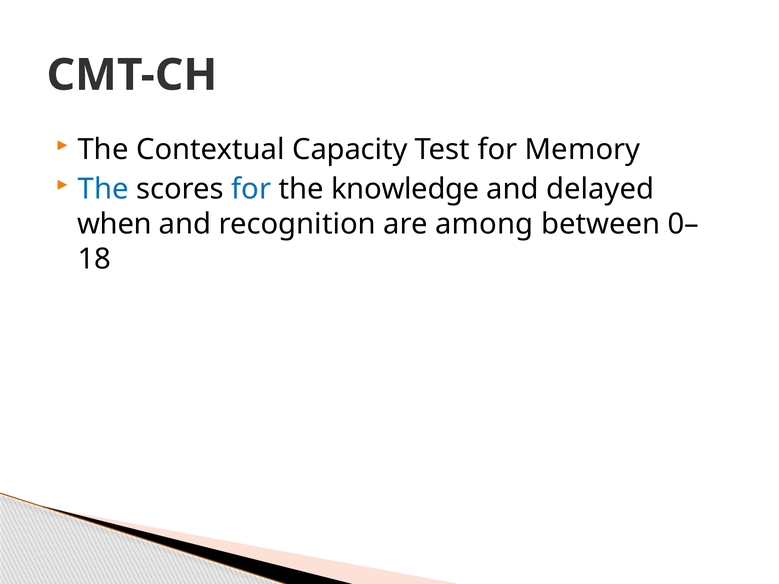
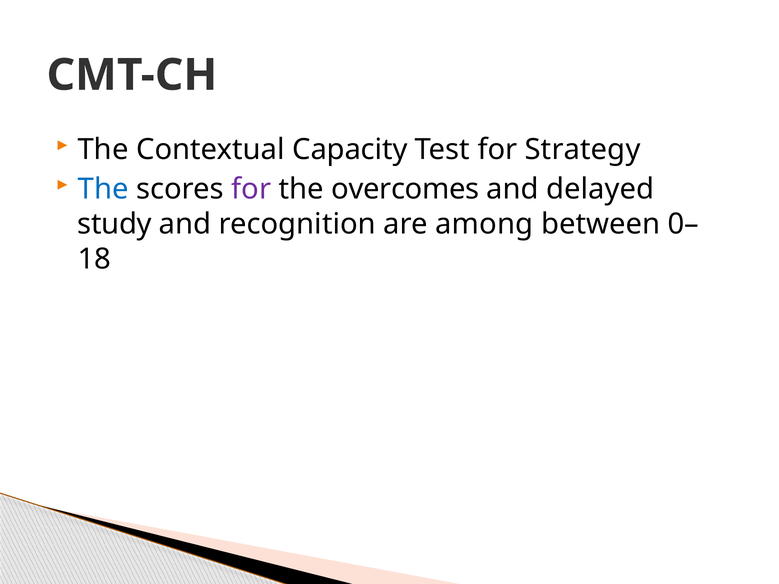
Memory: Memory -> Strategy
for at (251, 189) colour: blue -> purple
knowledge: knowledge -> overcomes
when: when -> study
